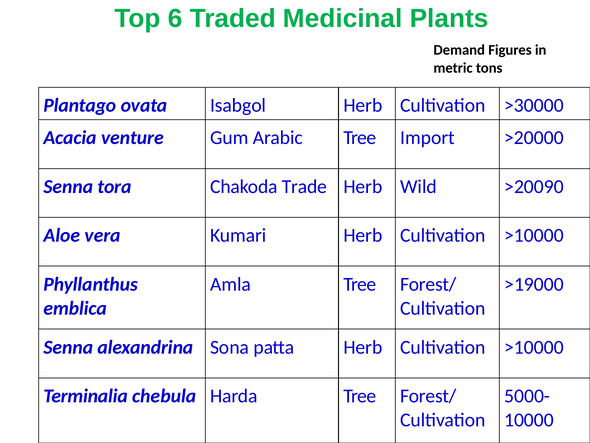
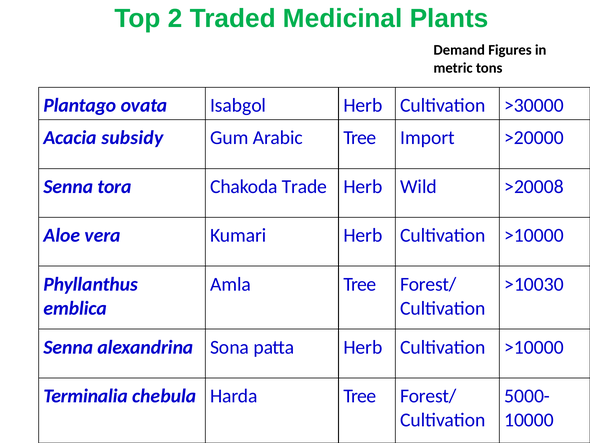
6: 6 -> 2
venture: venture -> subsidy
>20090: >20090 -> >20008
>19000: >19000 -> >10030
